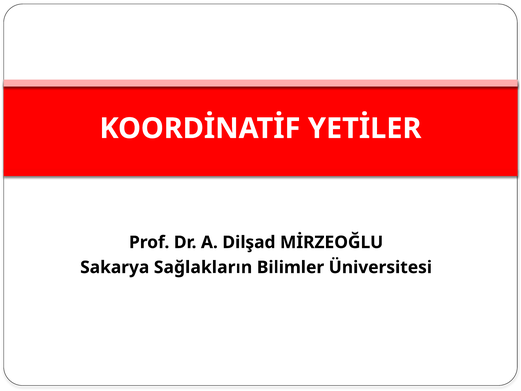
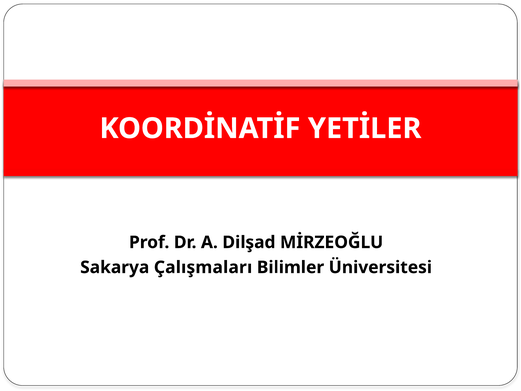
Sağlakların: Sağlakların -> Çalışmaları
